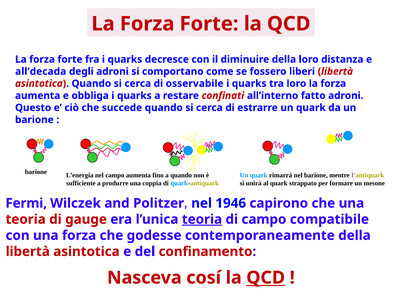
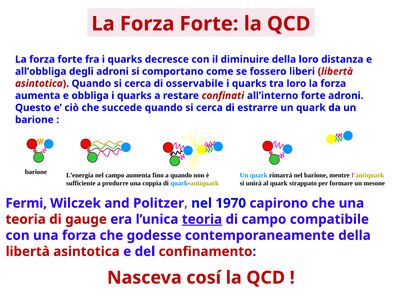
all’decada: all’decada -> all’obbliga
all’interno fatto: fatto -> forte
1946: 1946 -> 1970
QCD at (266, 277) underline: present -> none
